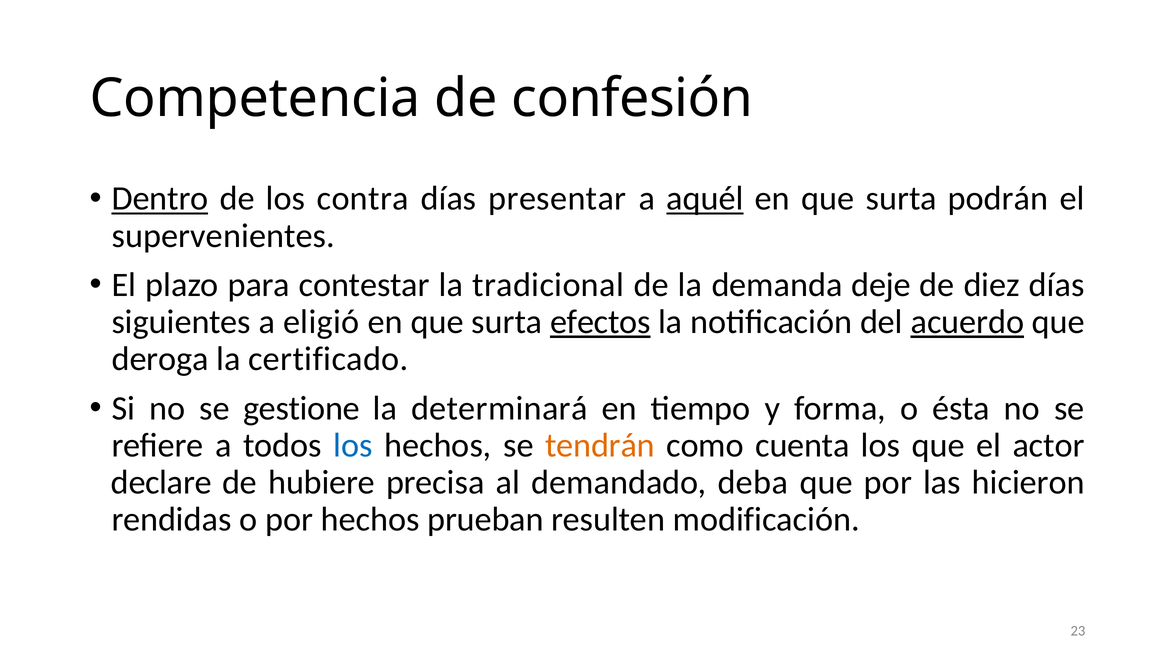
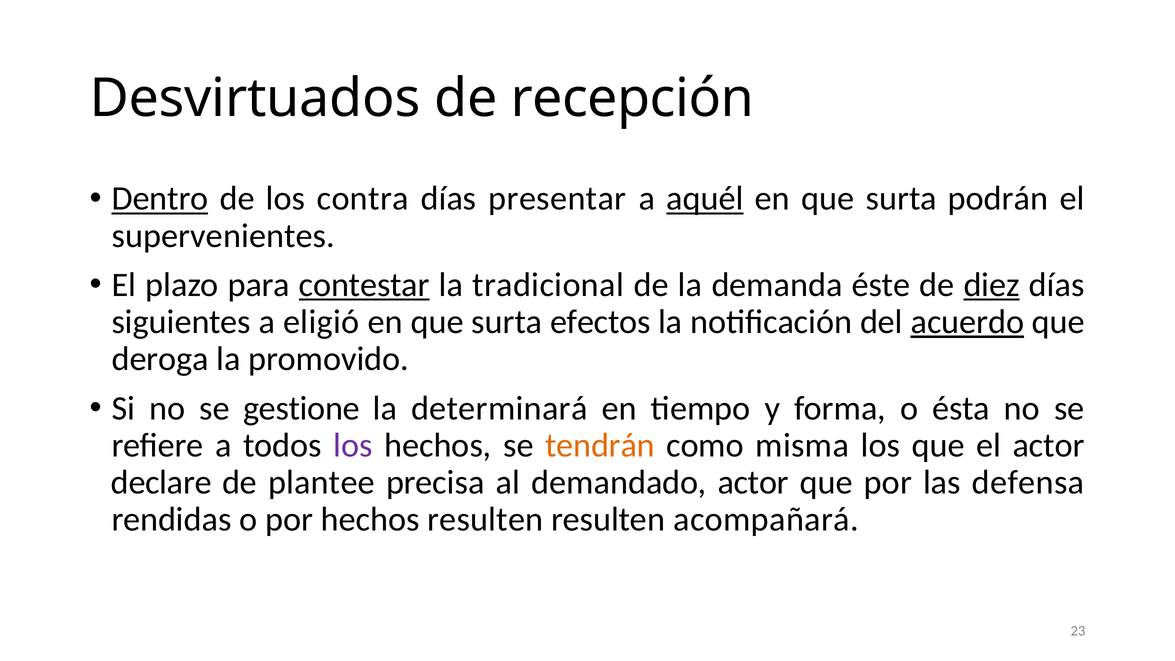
Competencia: Competencia -> Desvirtuados
confesión: confesión -> recepción
contestar underline: none -> present
deje: deje -> éste
diez underline: none -> present
efectos underline: present -> none
certificado: certificado -> promovido
los at (353, 445) colour: blue -> purple
cuenta: cuenta -> misma
hubiere: hubiere -> plantee
demandado deba: deba -> actor
hicieron: hicieron -> defensa
hechos prueban: prueban -> resulten
modificación: modificación -> acompañará
